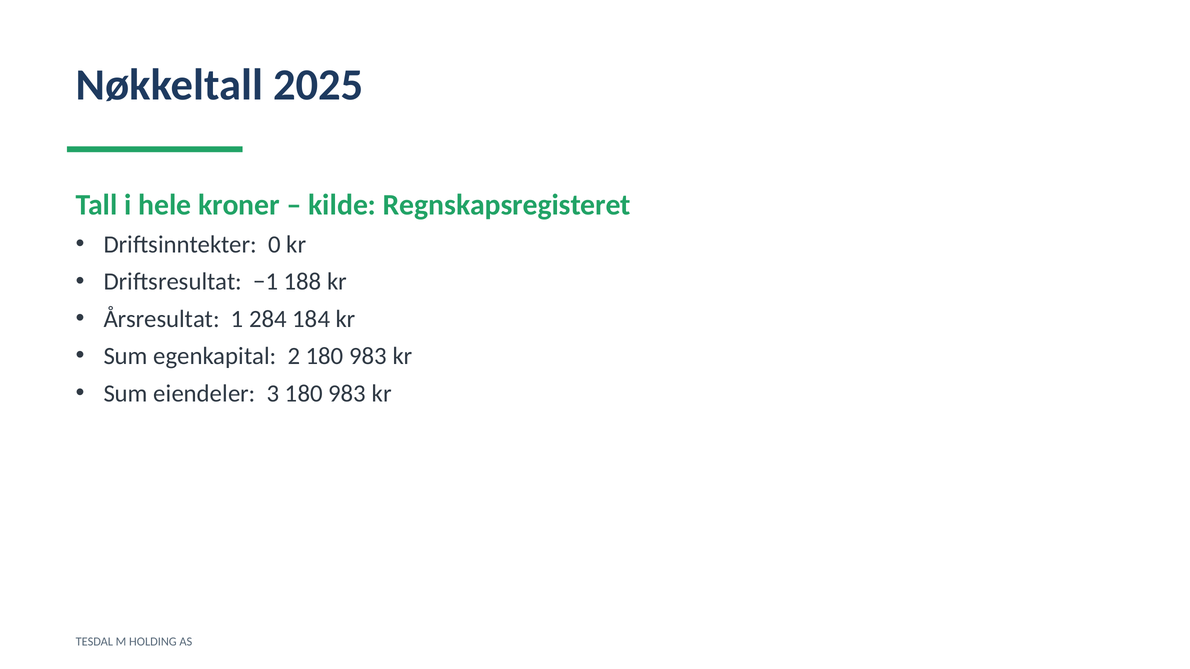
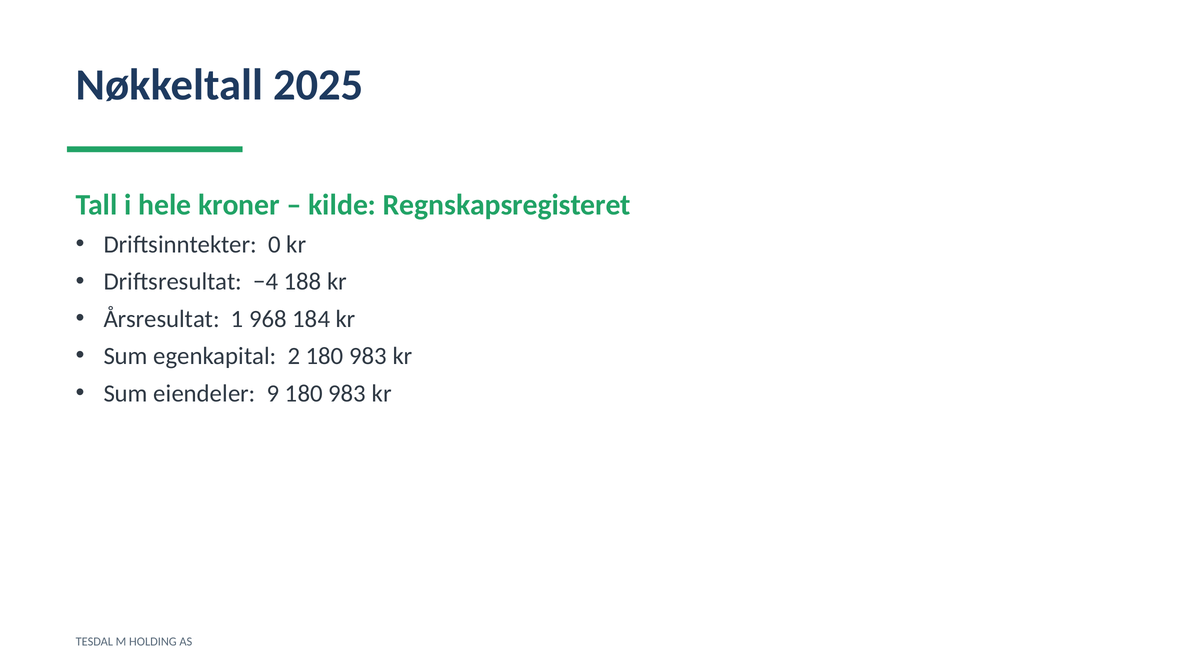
−1: −1 -> −4
284: 284 -> 968
3: 3 -> 9
